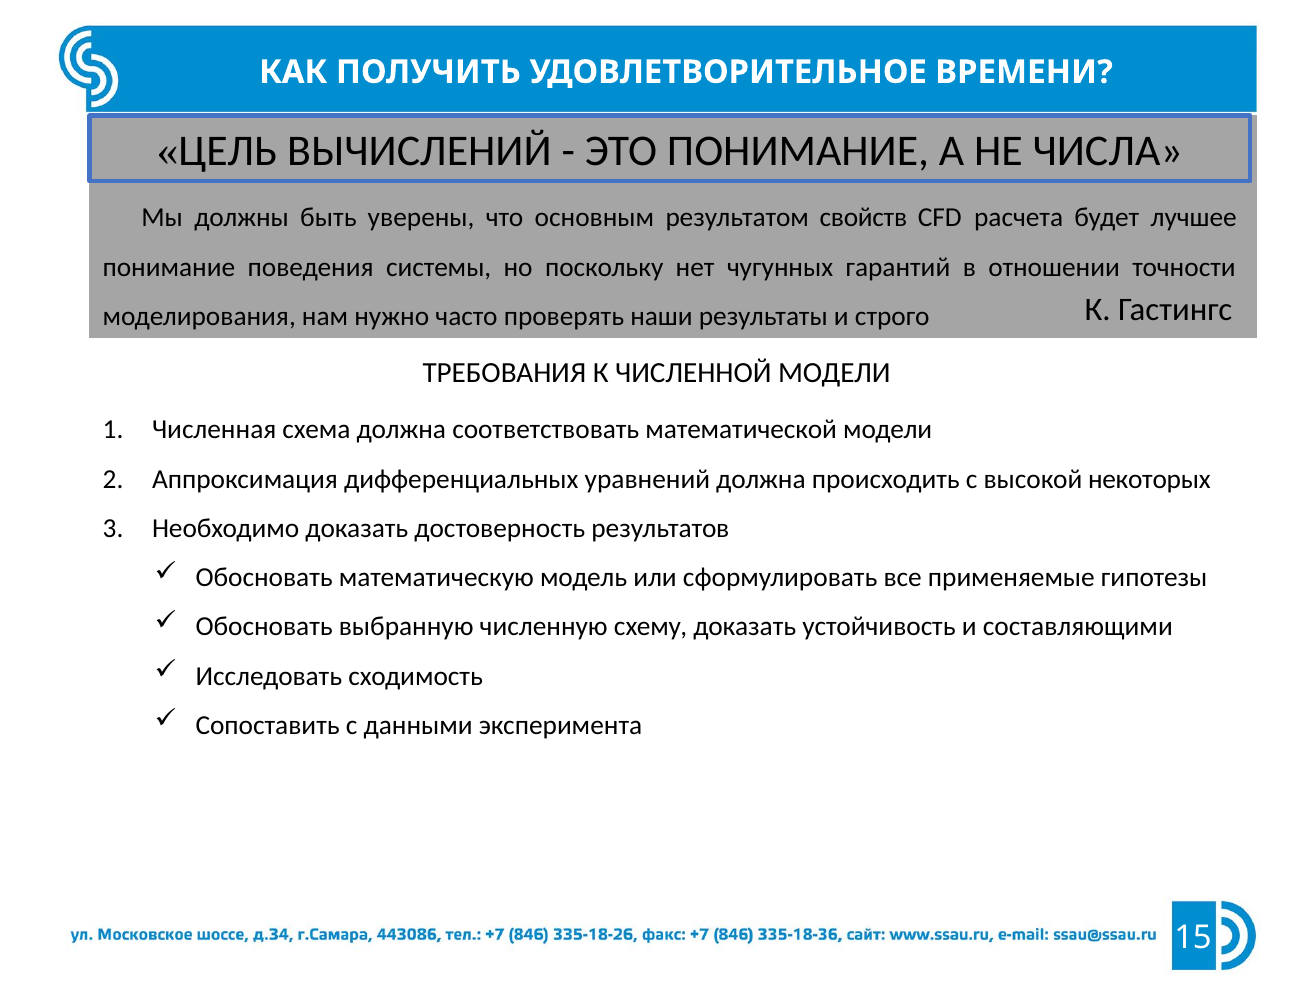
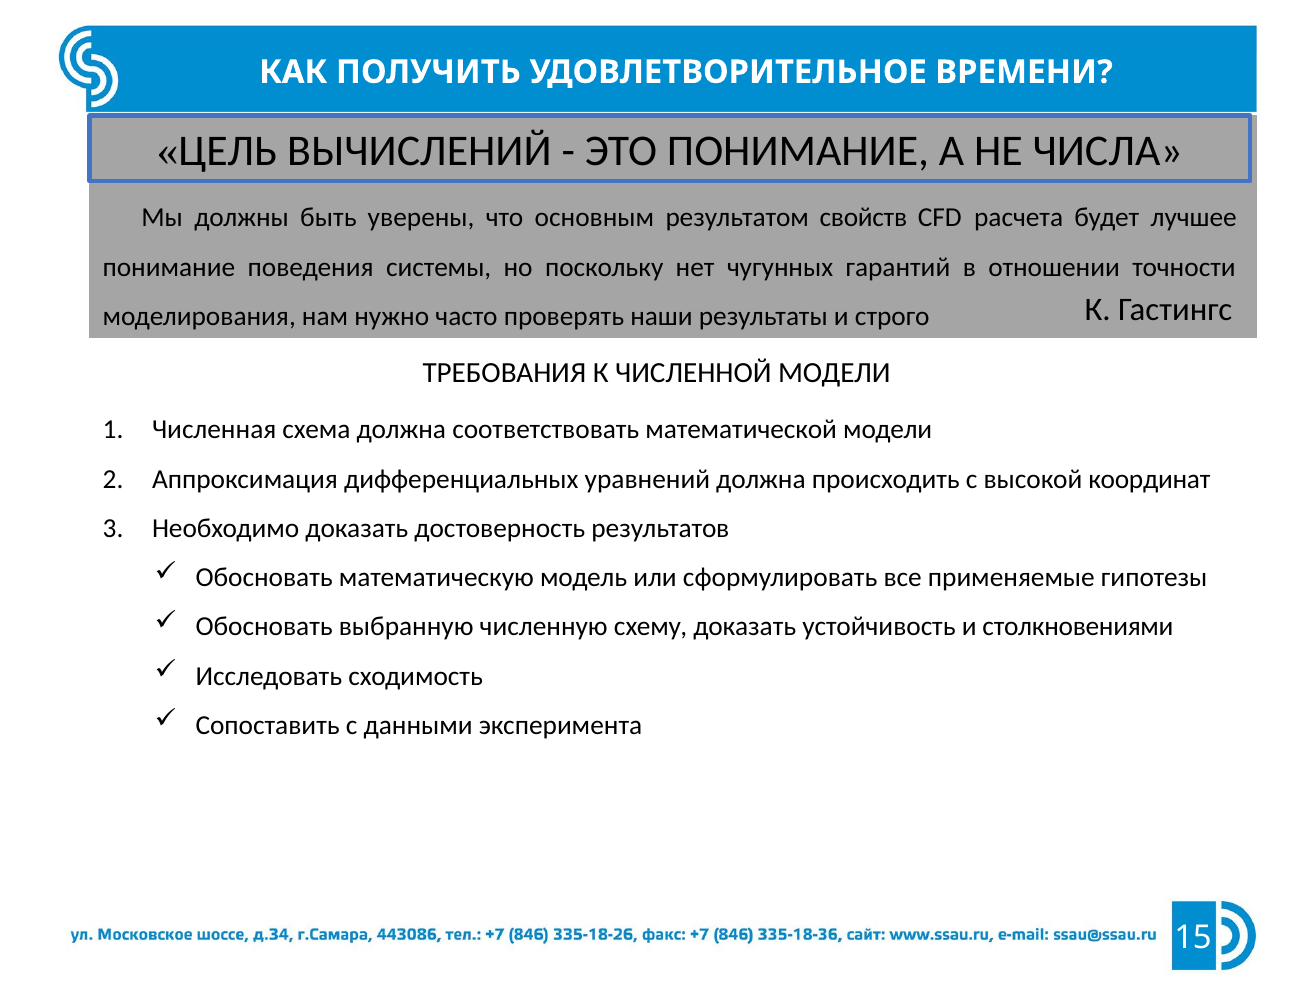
некоторых: некоторых -> координат
составляющими: составляющими -> столкновениями
